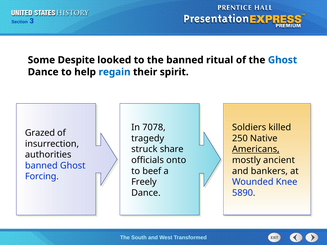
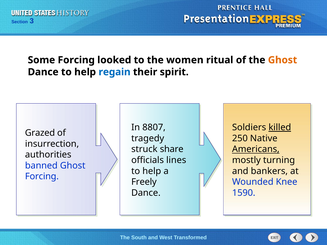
Some Despite: Despite -> Forcing
the banned: banned -> women
Ghost at (283, 60) colour: blue -> orange
7078: 7078 -> 8807
killed underline: none -> present
onto: onto -> lines
ancient: ancient -> turning
beef at (152, 171): beef -> help
5890: 5890 -> 1590
